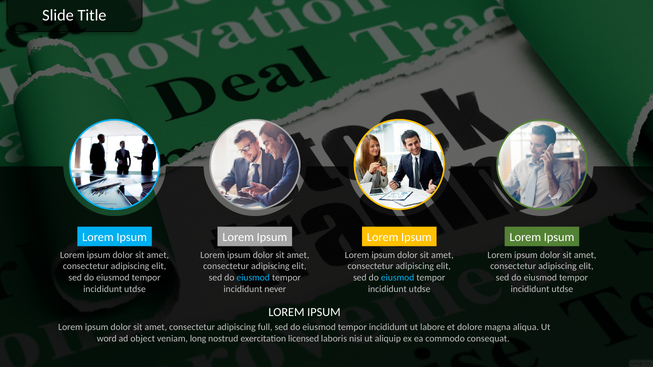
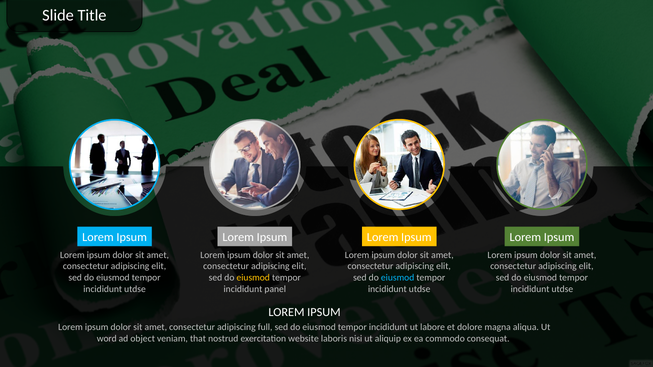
eiusmod at (253, 278) colour: light blue -> yellow
never: never -> panel
long: long -> that
licensed: licensed -> website
